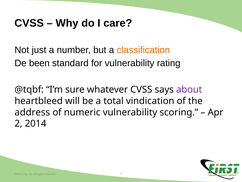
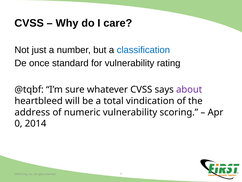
classification colour: orange -> blue
been: been -> once
2 at (18, 123): 2 -> 0
